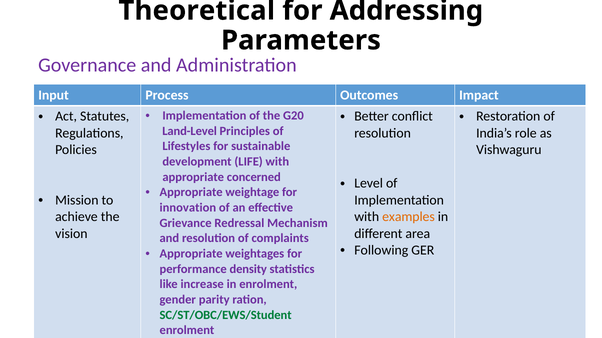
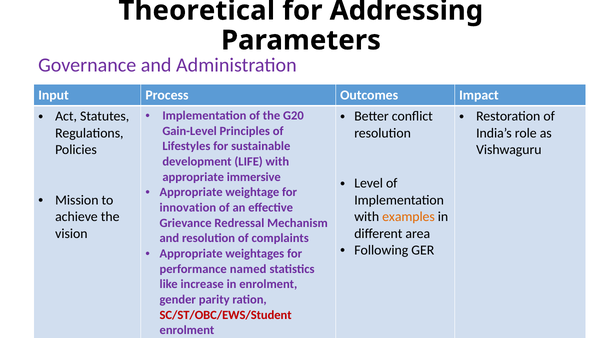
Land-Level: Land-Level -> Gain-Level
concerned: concerned -> immersive
density: density -> named
SC/ST/OBC/EWS/Student colour: green -> red
